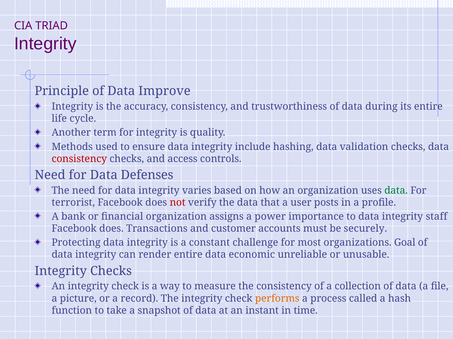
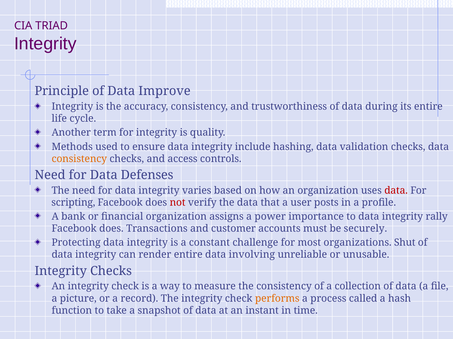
consistency at (79, 159) colour: red -> orange
data at (396, 191) colour: green -> red
terrorist: terrorist -> scripting
staff: staff -> rally
Goal: Goal -> Shut
economic: economic -> involving
